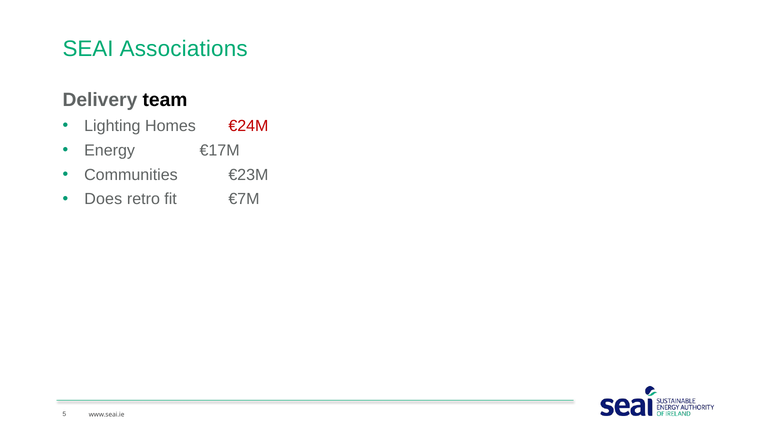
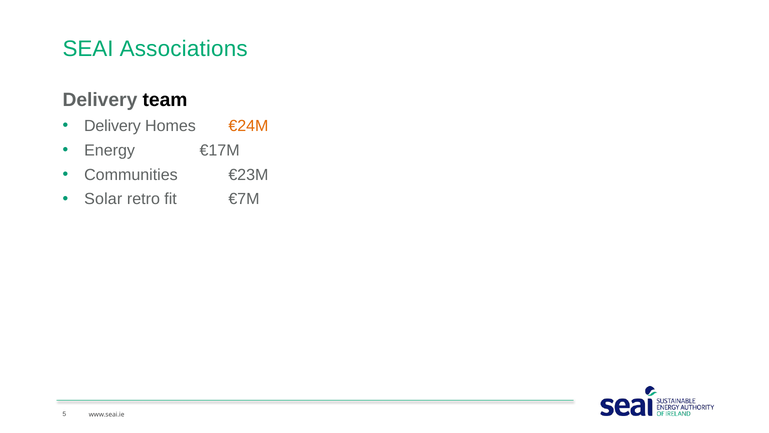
Lighting at (112, 126): Lighting -> Delivery
€24M colour: red -> orange
Does: Does -> Solar
